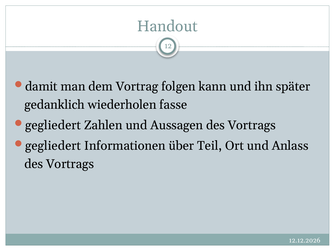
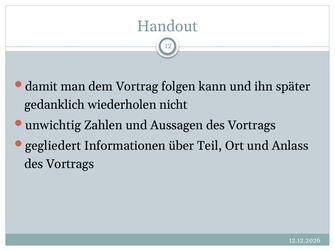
fasse: fasse -> nicht
gegliedert at (53, 125): gegliedert -> unwichtig
